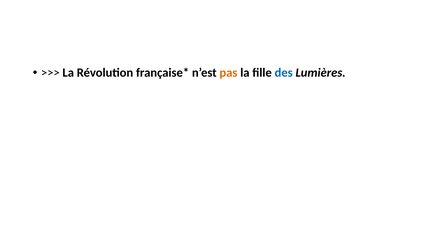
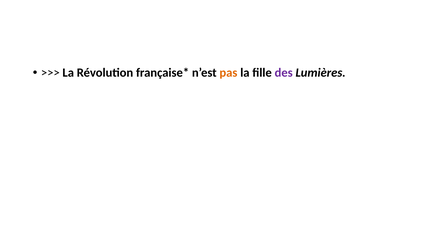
des colour: blue -> purple
